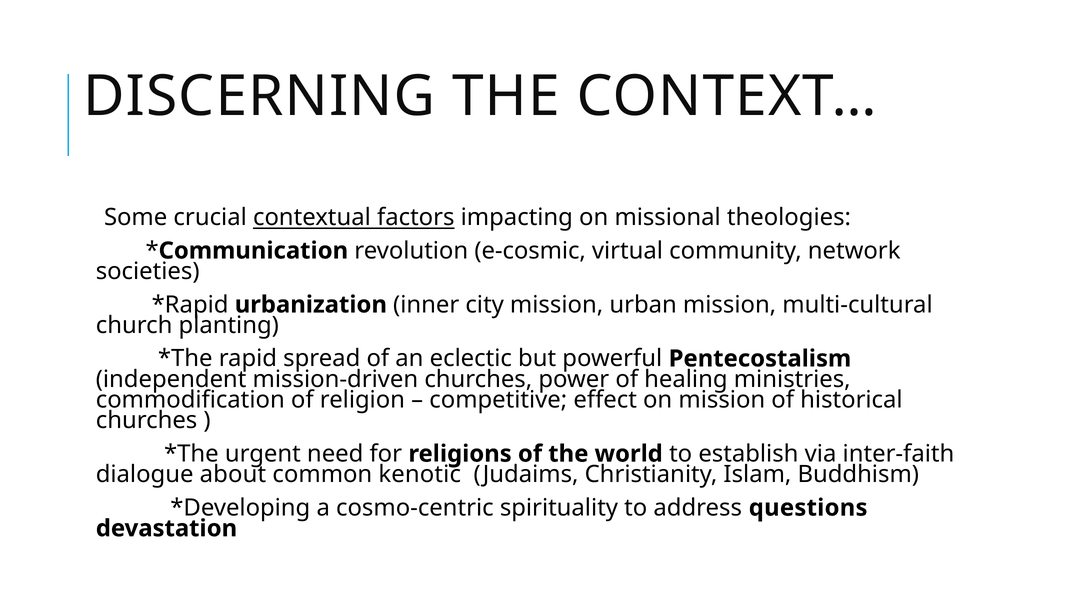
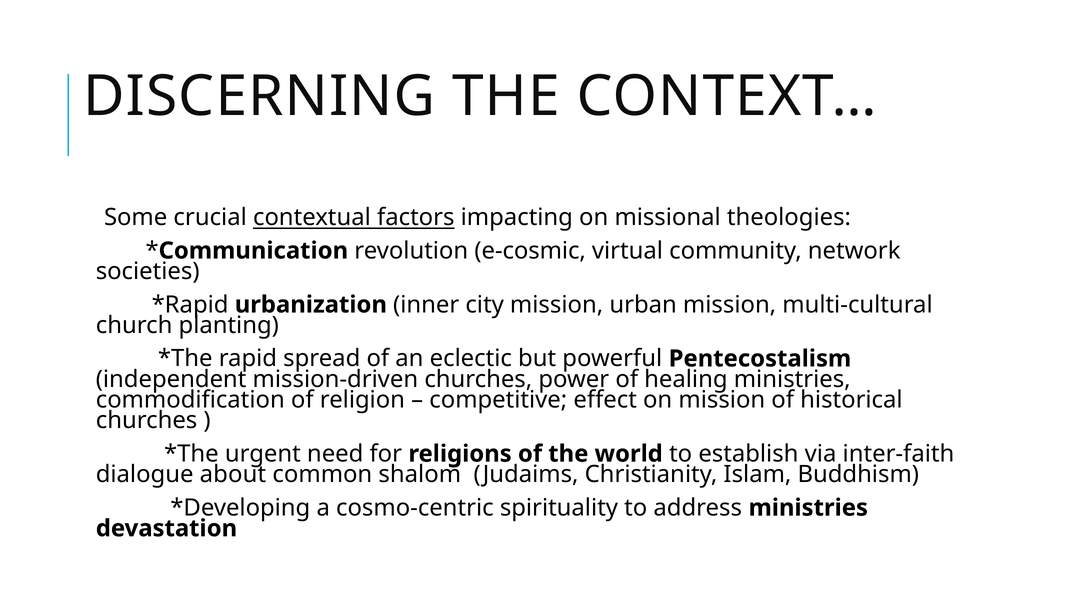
kenotic: kenotic -> shalom
address questions: questions -> ministries
